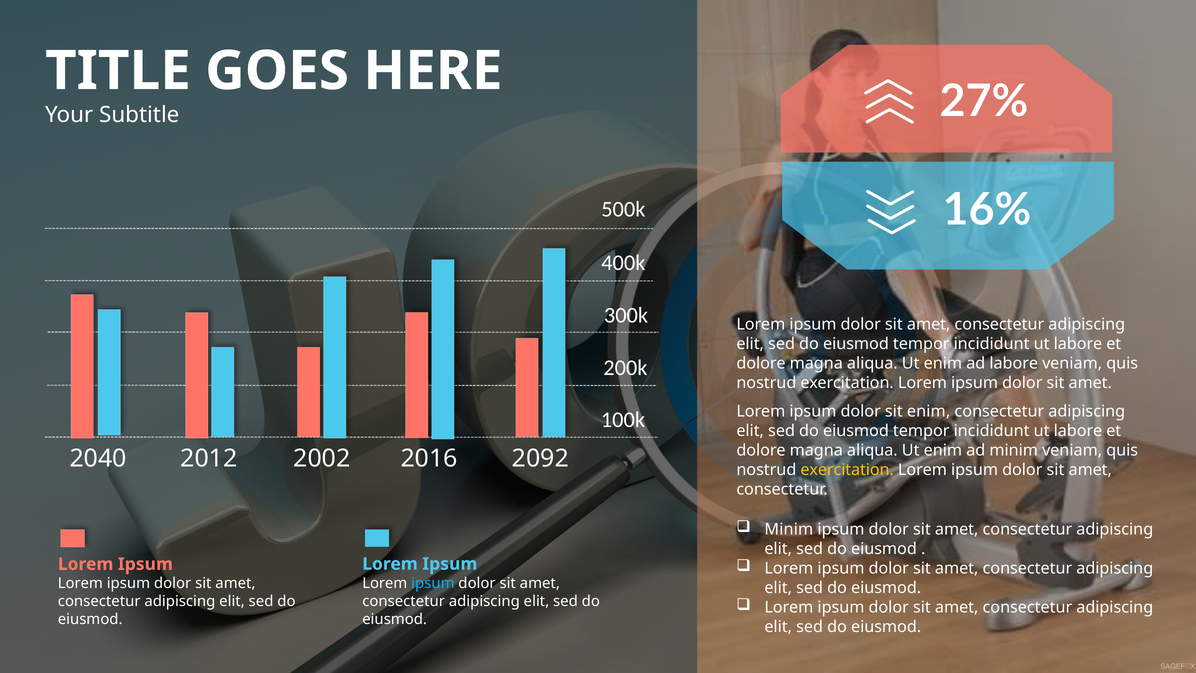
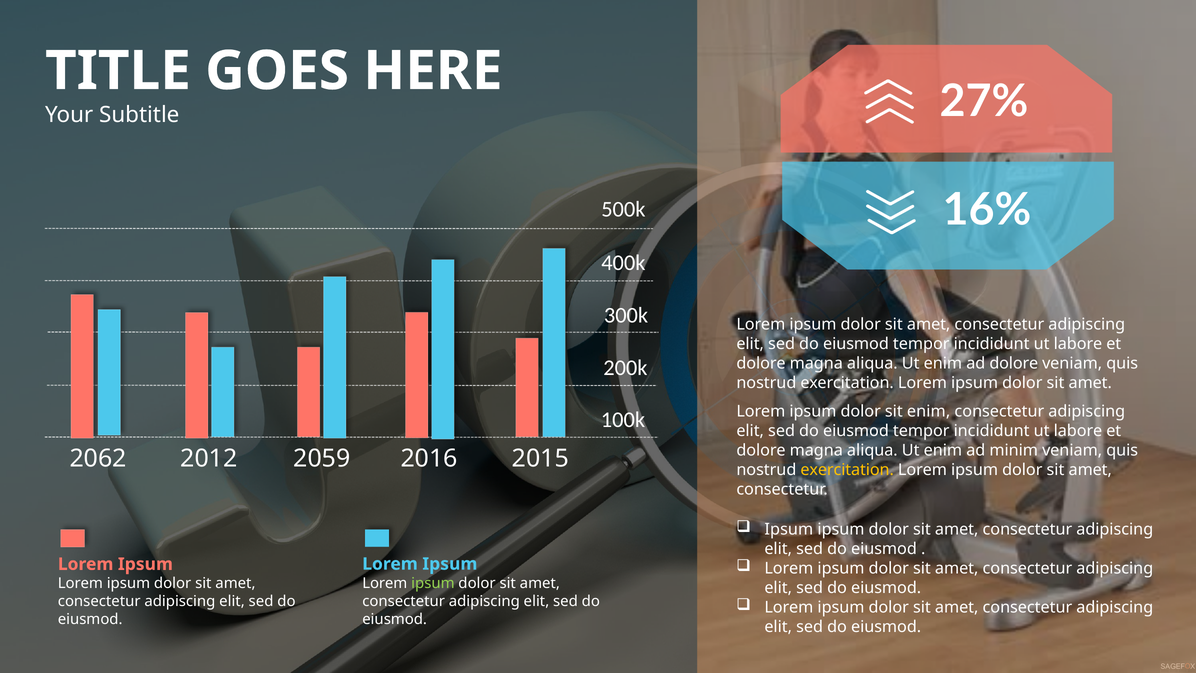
ad labore: labore -> dolore
2040: 2040 -> 2062
2002: 2002 -> 2059
2092: 2092 -> 2015
Minim at (789, 529): Minim -> Ipsum
ipsum at (433, 583) colour: light blue -> light green
